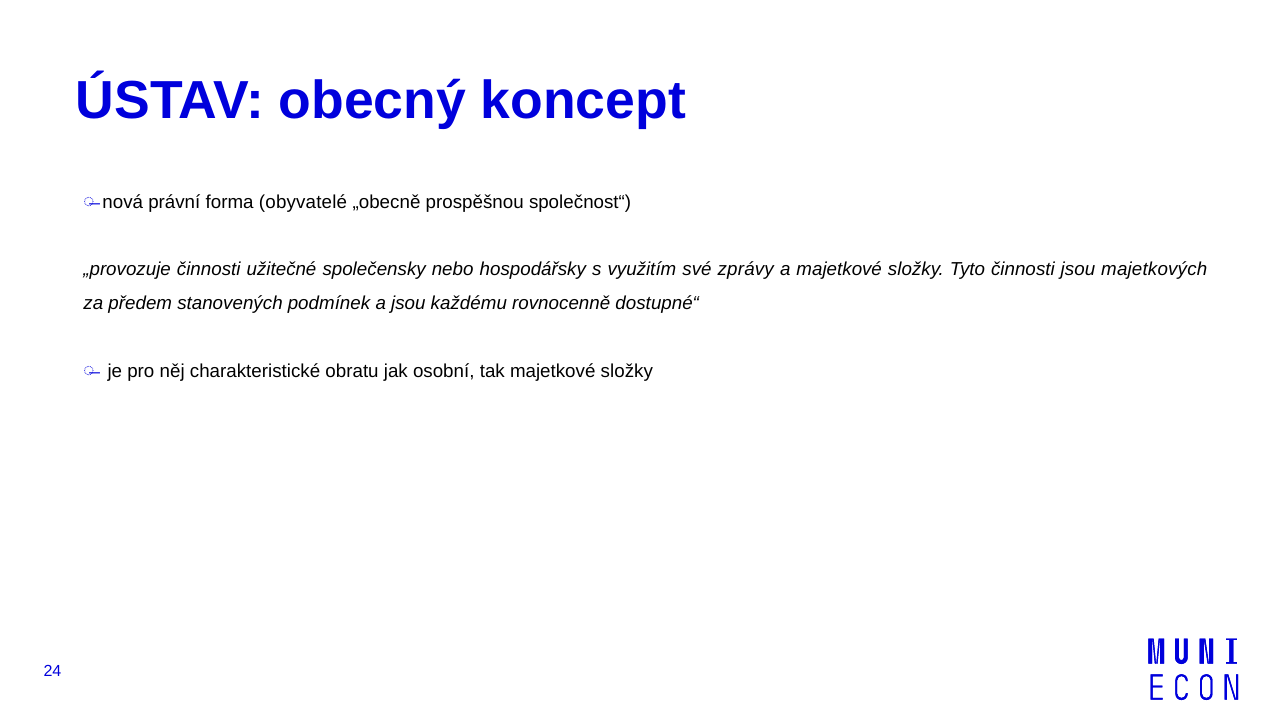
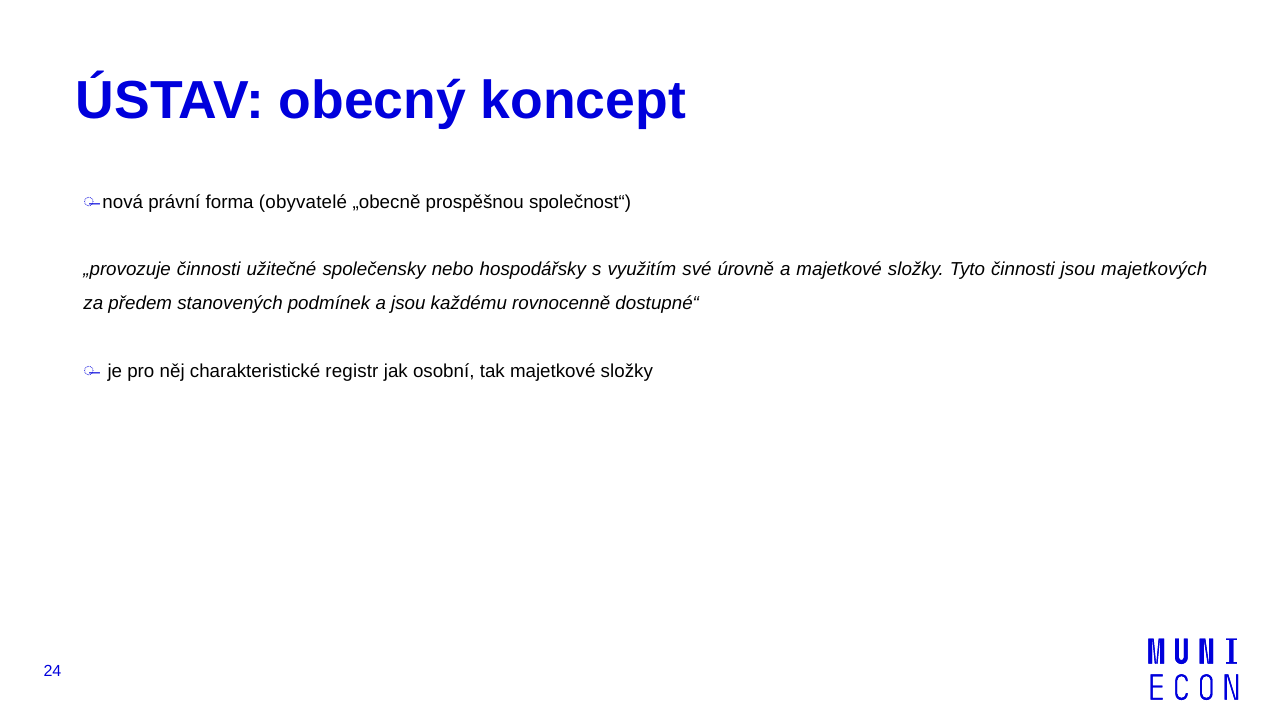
zprávy: zprávy -> úrovně
obratu: obratu -> registr
